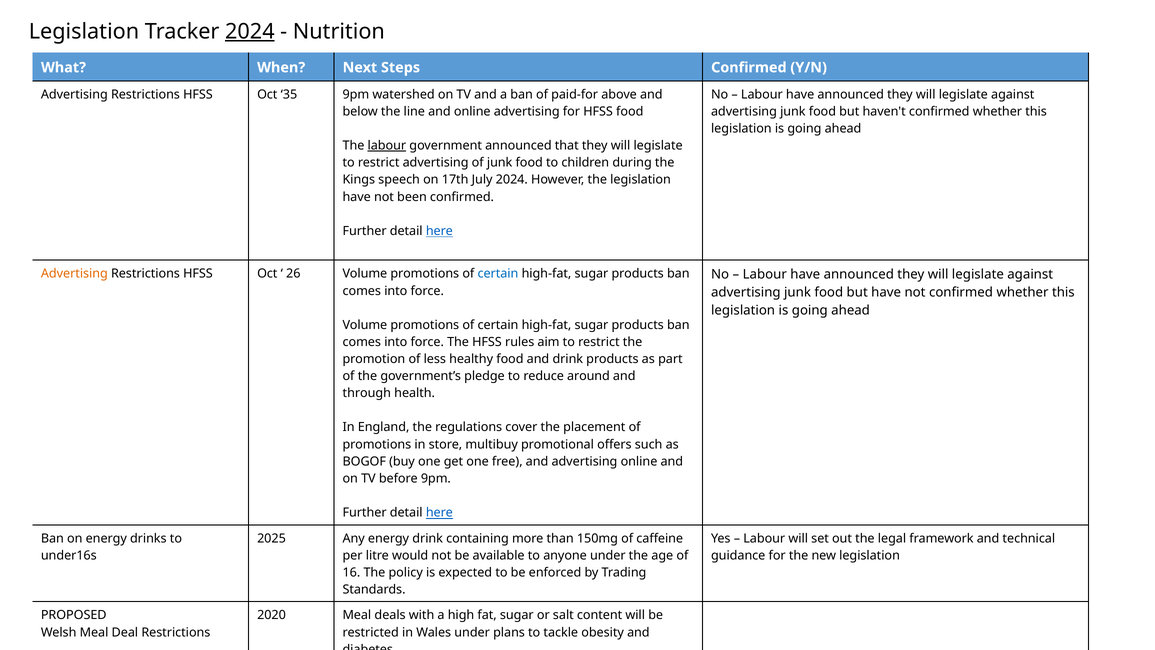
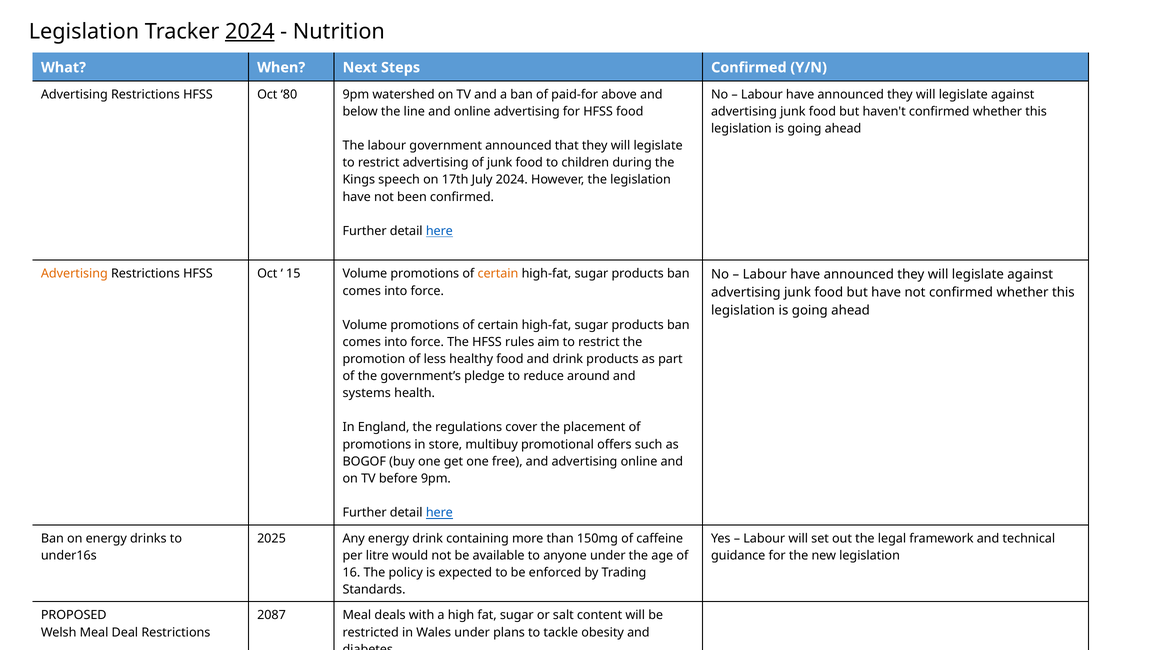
35: 35 -> 80
labour at (387, 146) underline: present -> none
26: 26 -> 15
certain at (498, 274) colour: blue -> orange
through: through -> systems
2020: 2020 -> 2087
